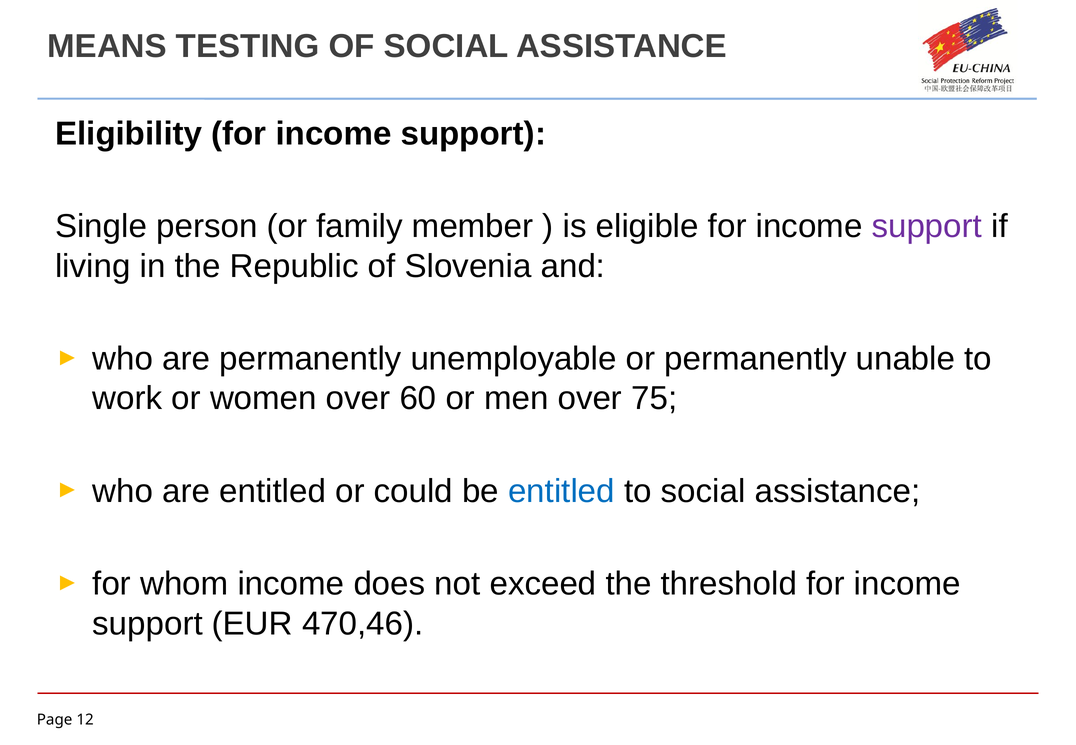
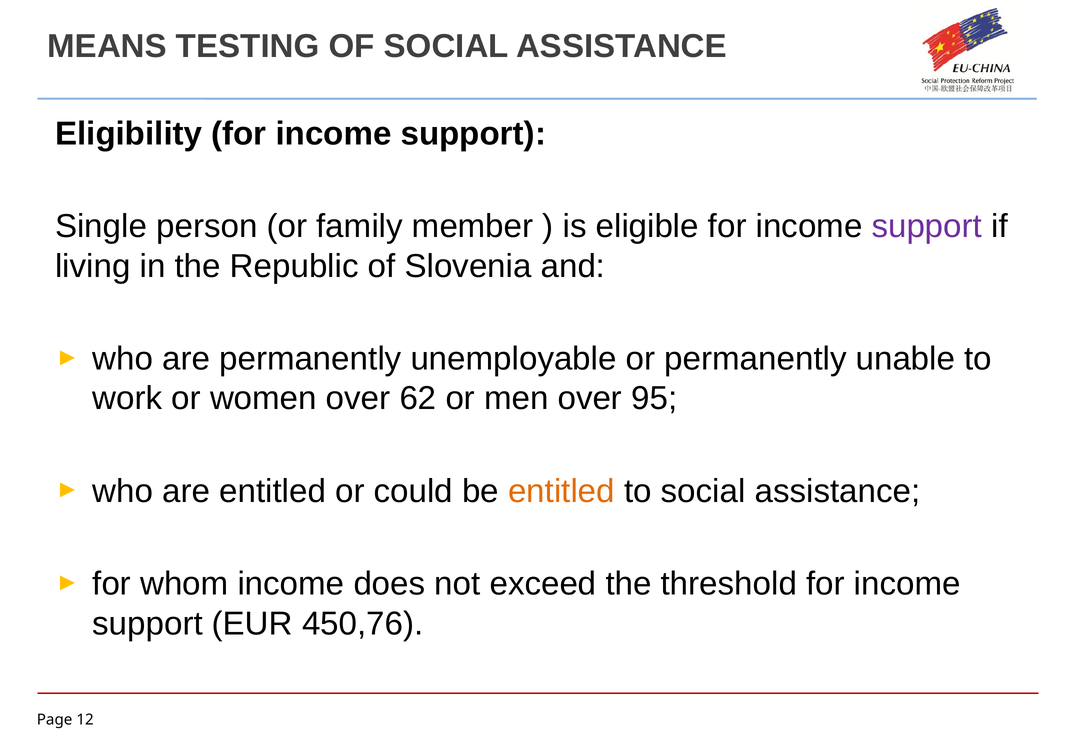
60: 60 -> 62
75: 75 -> 95
entitled at (561, 491) colour: blue -> orange
470,46: 470,46 -> 450,76
